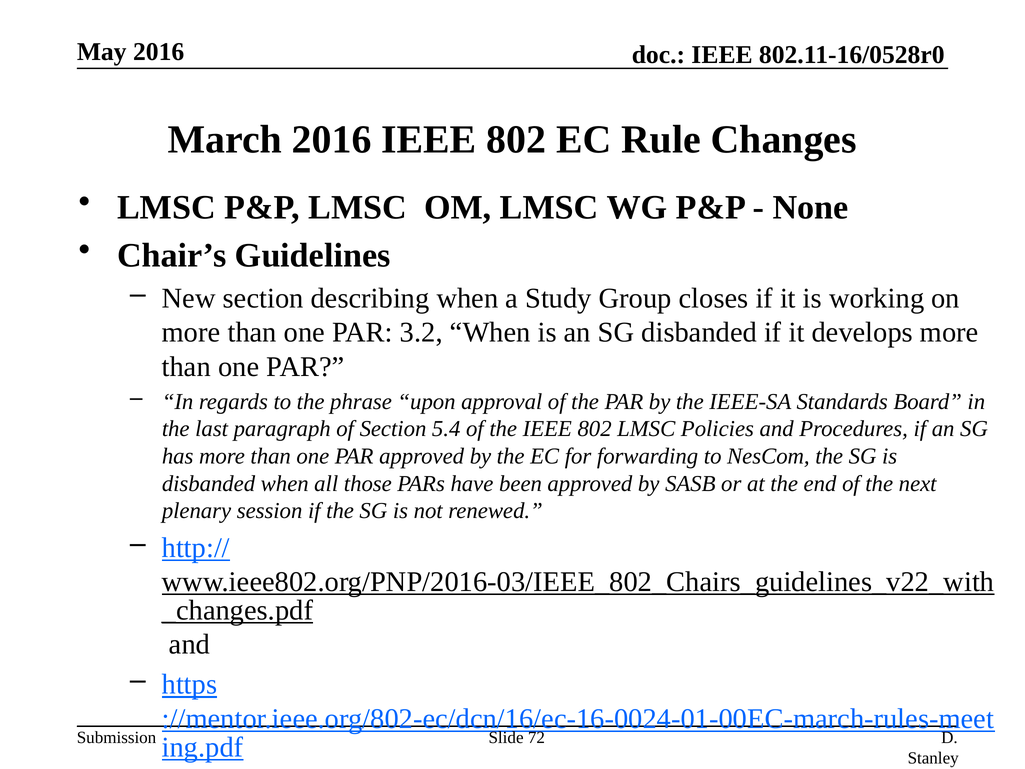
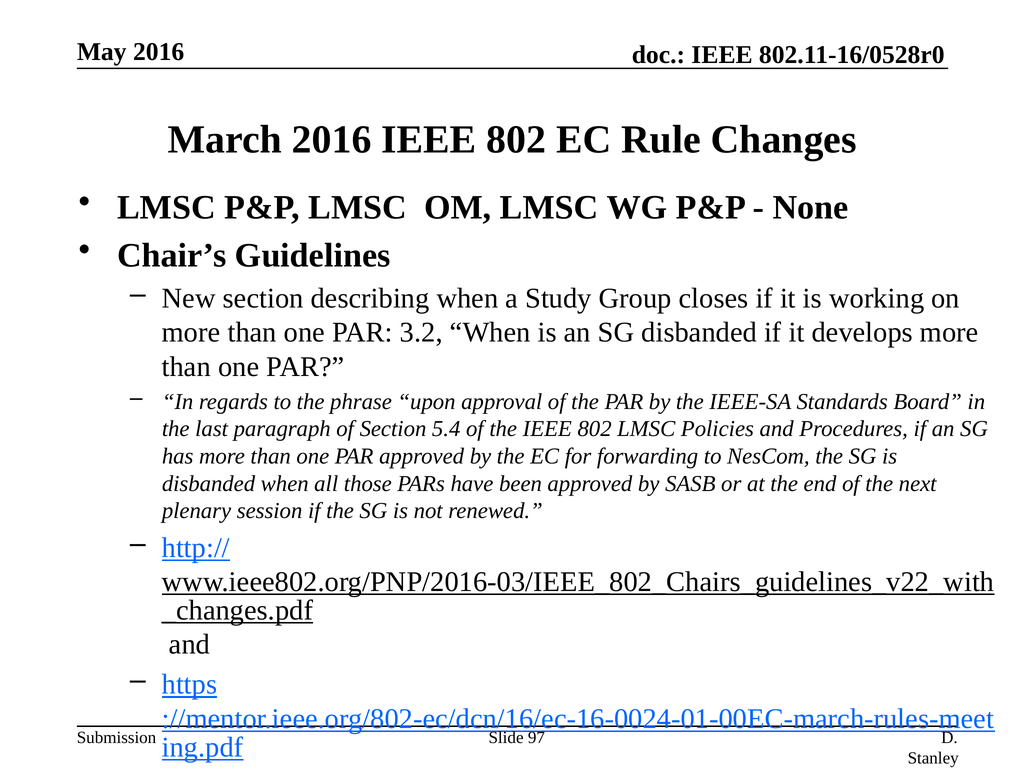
72: 72 -> 97
